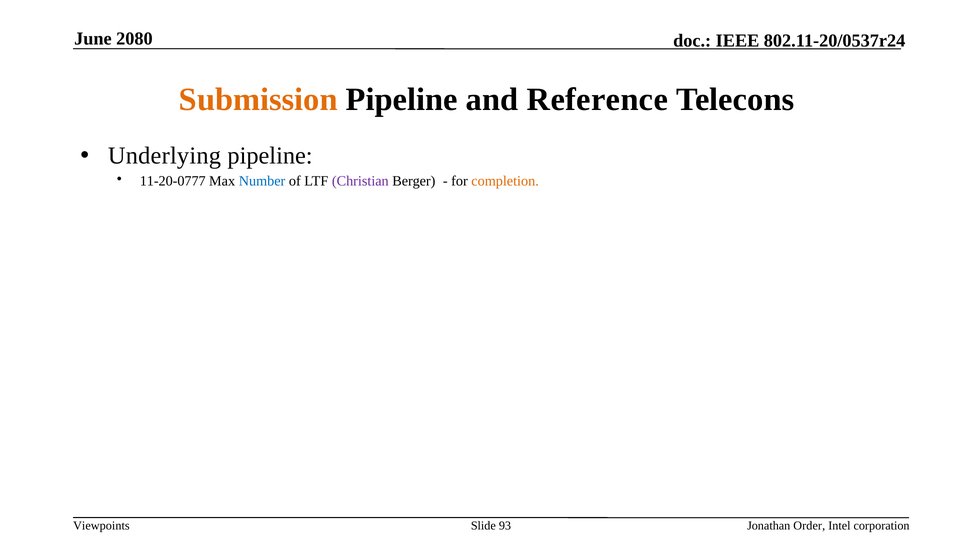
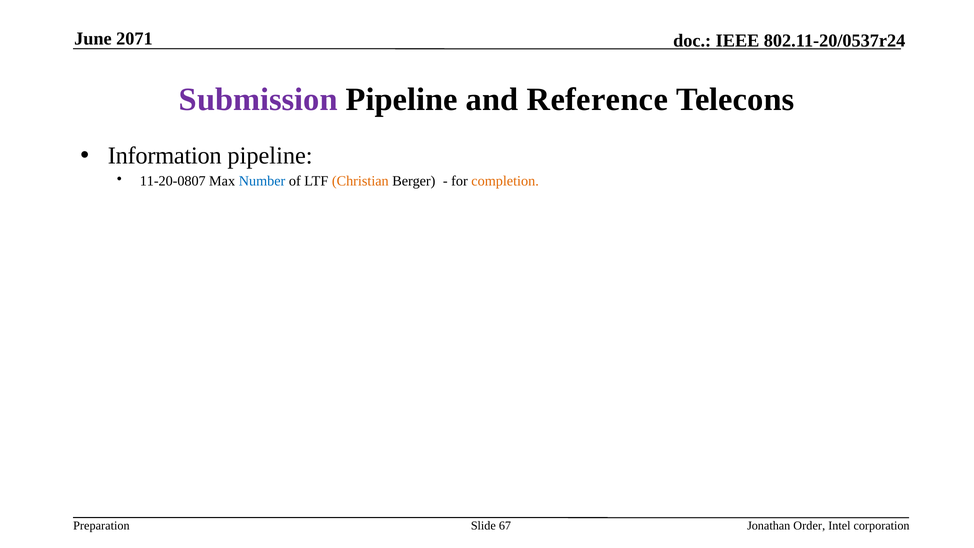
2080: 2080 -> 2071
Submission colour: orange -> purple
Underlying: Underlying -> Information
11-20-0777: 11-20-0777 -> 11-20-0807
Christian colour: purple -> orange
Viewpoints: Viewpoints -> Preparation
93: 93 -> 67
